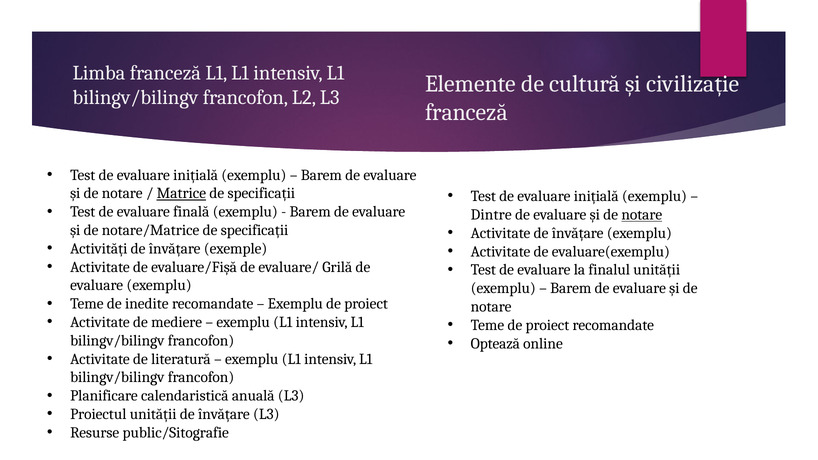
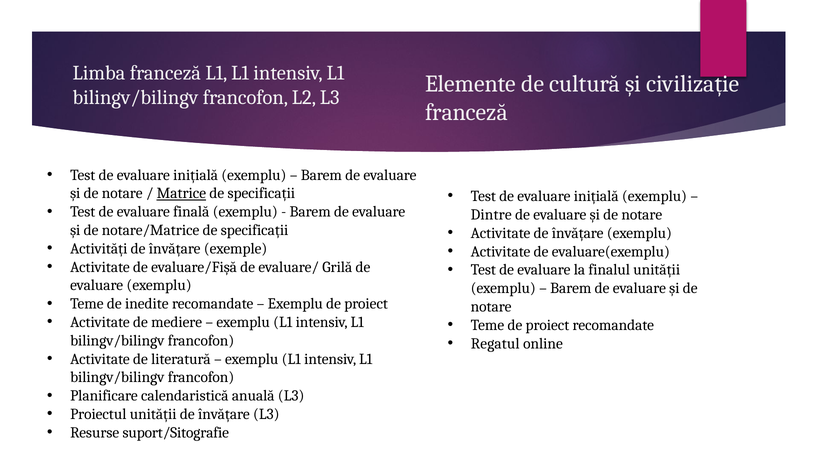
notare at (642, 215) underline: present -> none
Optează: Optează -> Regatul
public/Sitografie: public/Sitografie -> suport/Sitografie
